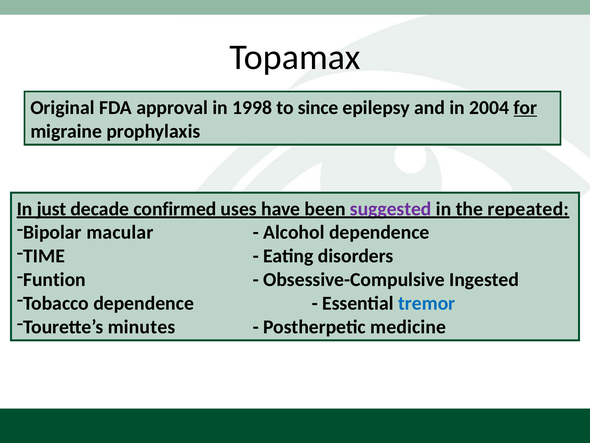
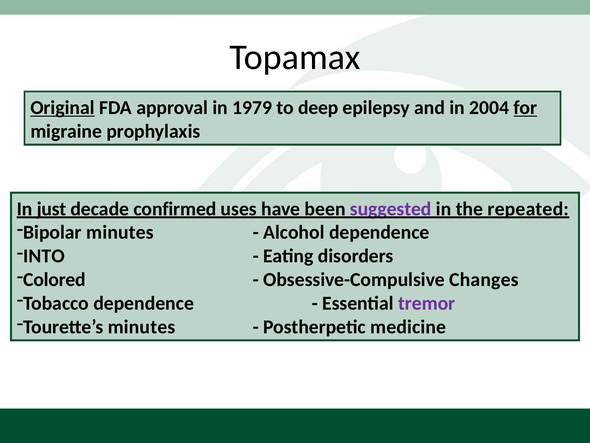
Original underline: none -> present
1998: 1998 -> 1979
since: since -> deep
Bipolar macular: macular -> minutes
TIME: TIME -> INTO
Funtion: Funtion -> Colored
Ingested: Ingested -> Changes
tremor colour: blue -> purple
